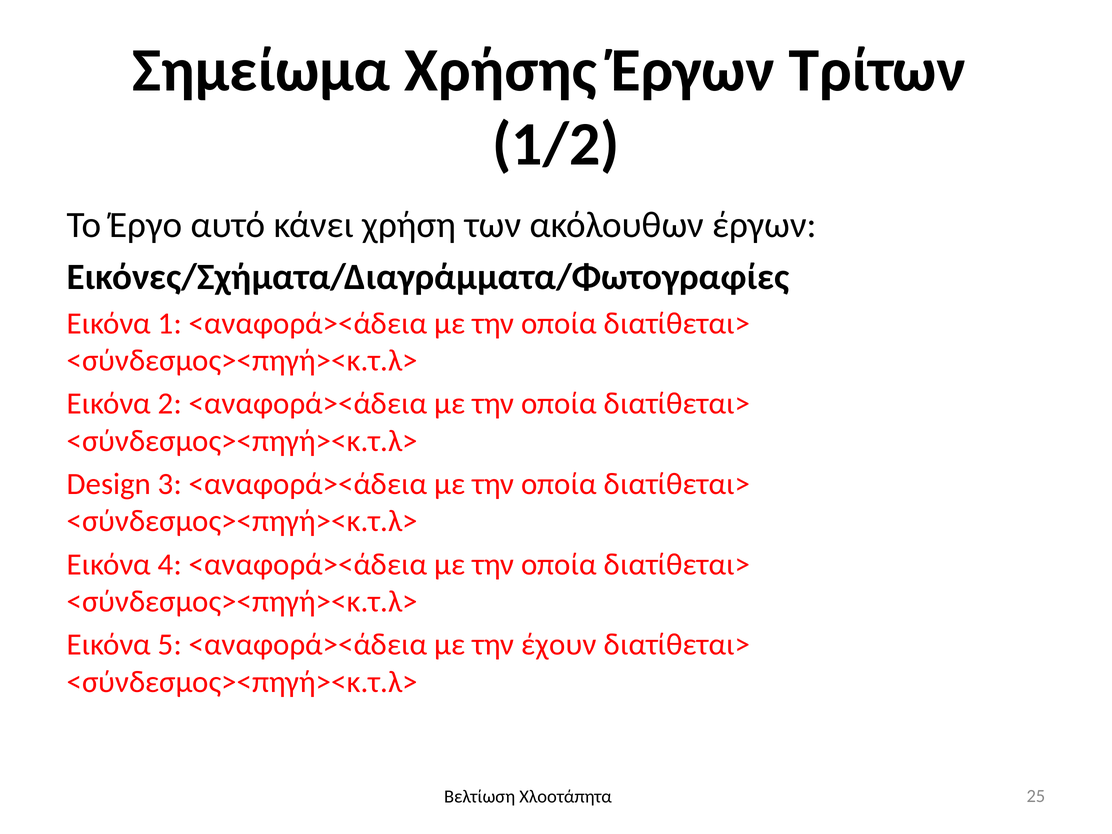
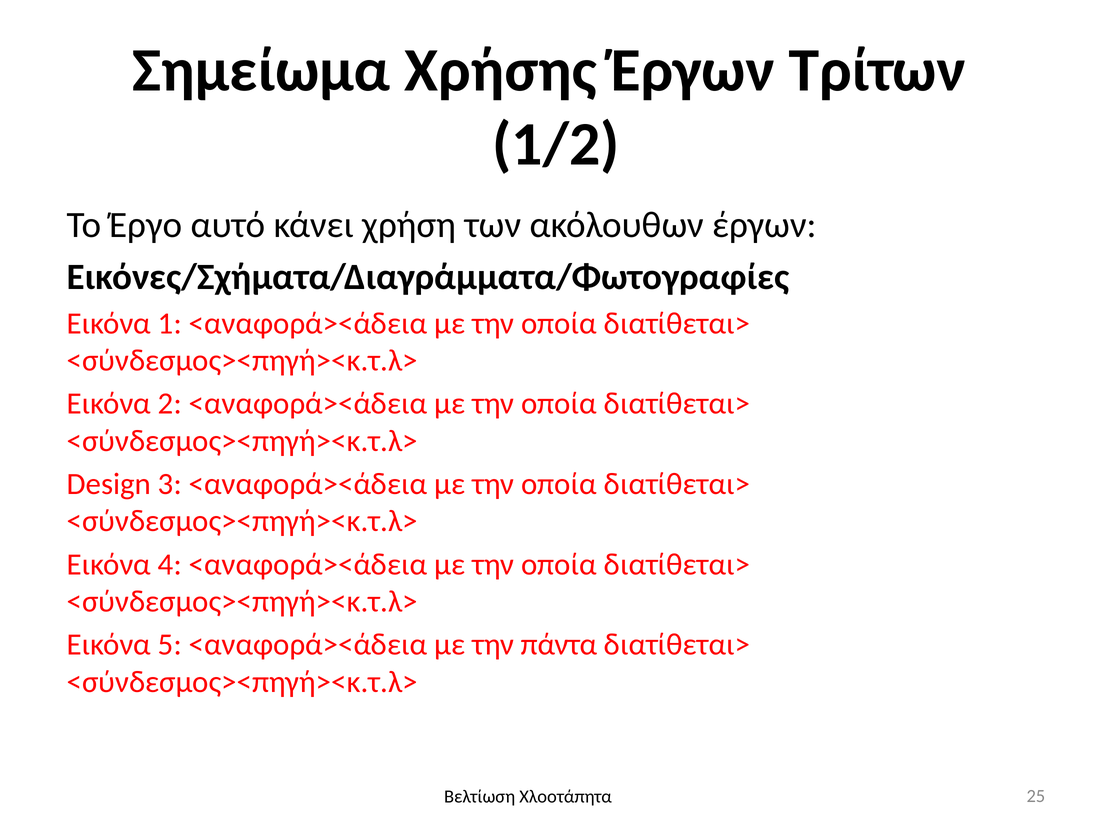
έχουν: έχουν -> πάντα
